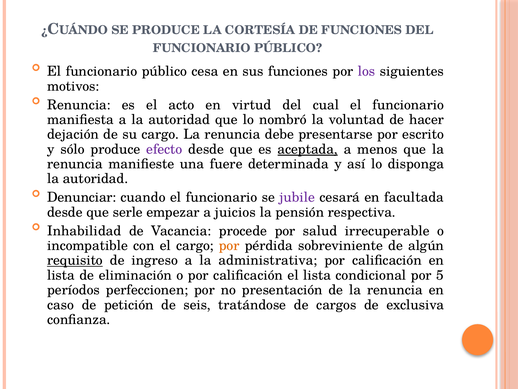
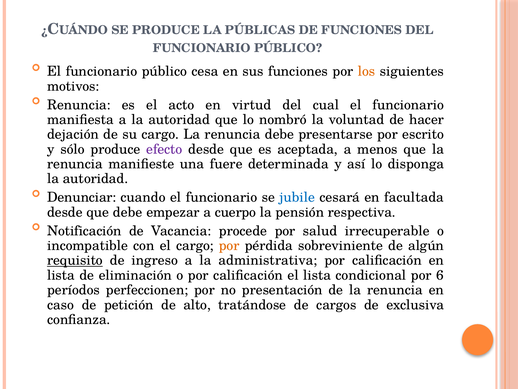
CORTESÍA: CORTESÍA -> PÚBLICAS
los colour: purple -> orange
aceptada underline: present -> none
jubile colour: purple -> blue
que serle: serle -> debe
juicios: juicios -> cuerpo
Inhabilidad: Inhabilidad -> Notificación
5: 5 -> 6
seis: seis -> alto
